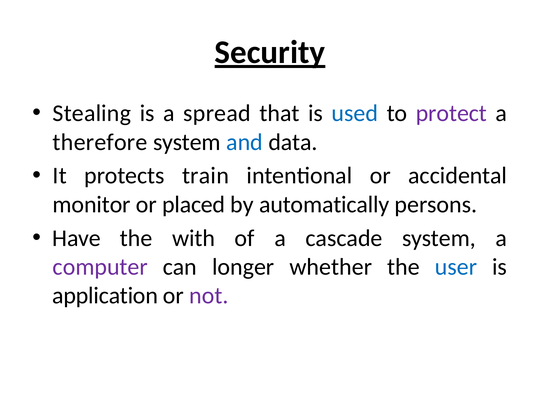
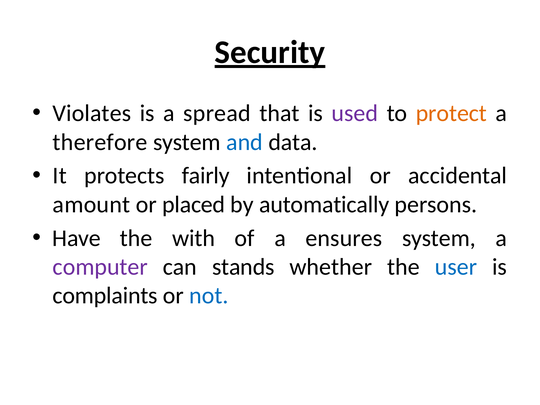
Stealing: Stealing -> Violates
used colour: blue -> purple
protect colour: purple -> orange
train: train -> fairly
monitor: monitor -> amount
cascade: cascade -> ensures
longer: longer -> stands
application: application -> complaints
not colour: purple -> blue
